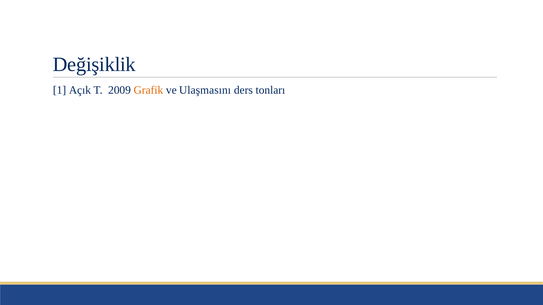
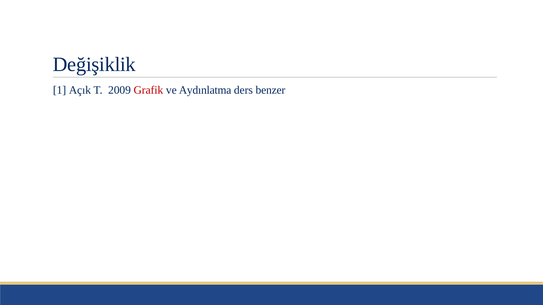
Grafik colour: orange -> red
Ulaşmasını: Ulaşmasını -> Aydınlatma
tonları: tonları -> benzer
